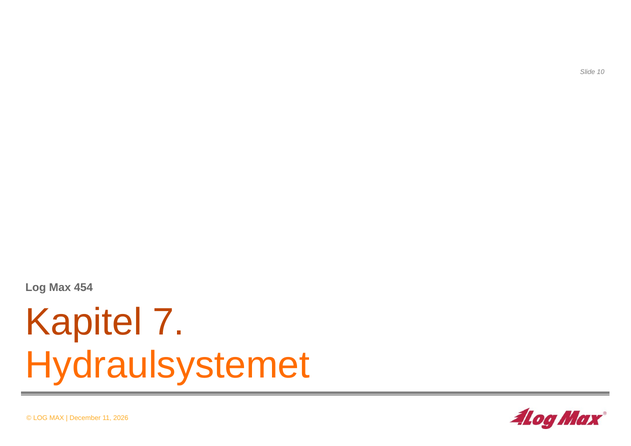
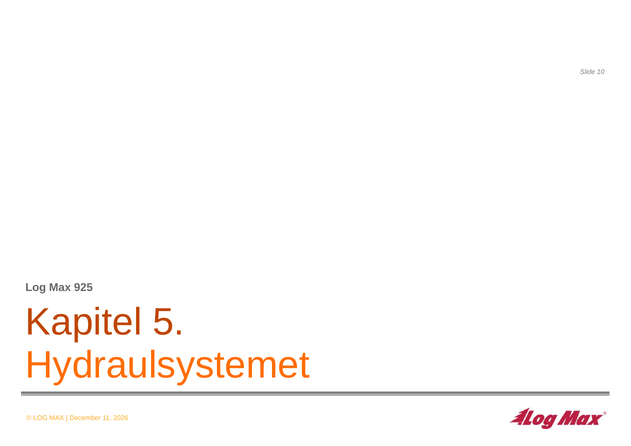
454: 454 -> 925
7: 7 -> 5
